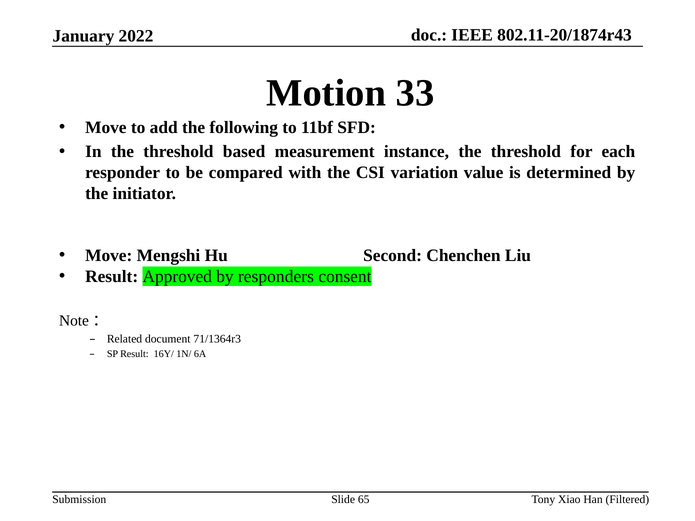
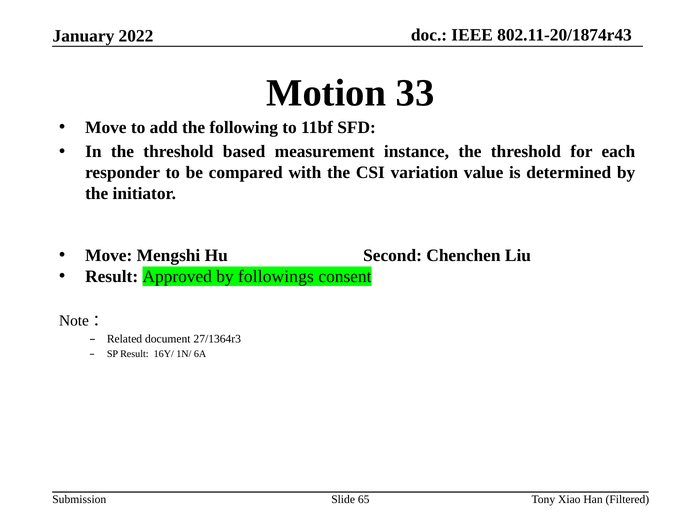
responders: responders -> followings
71/1364r3: 71/1364r3 -> 27/1364r3
